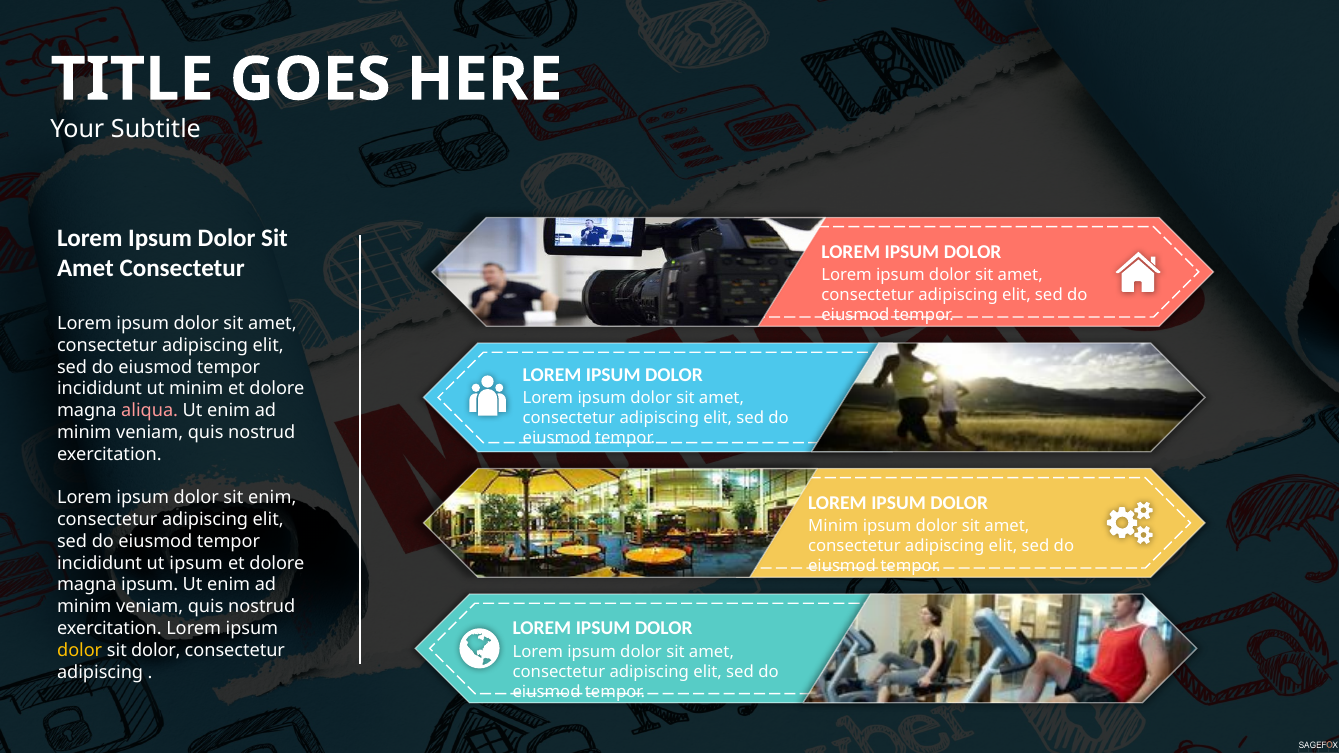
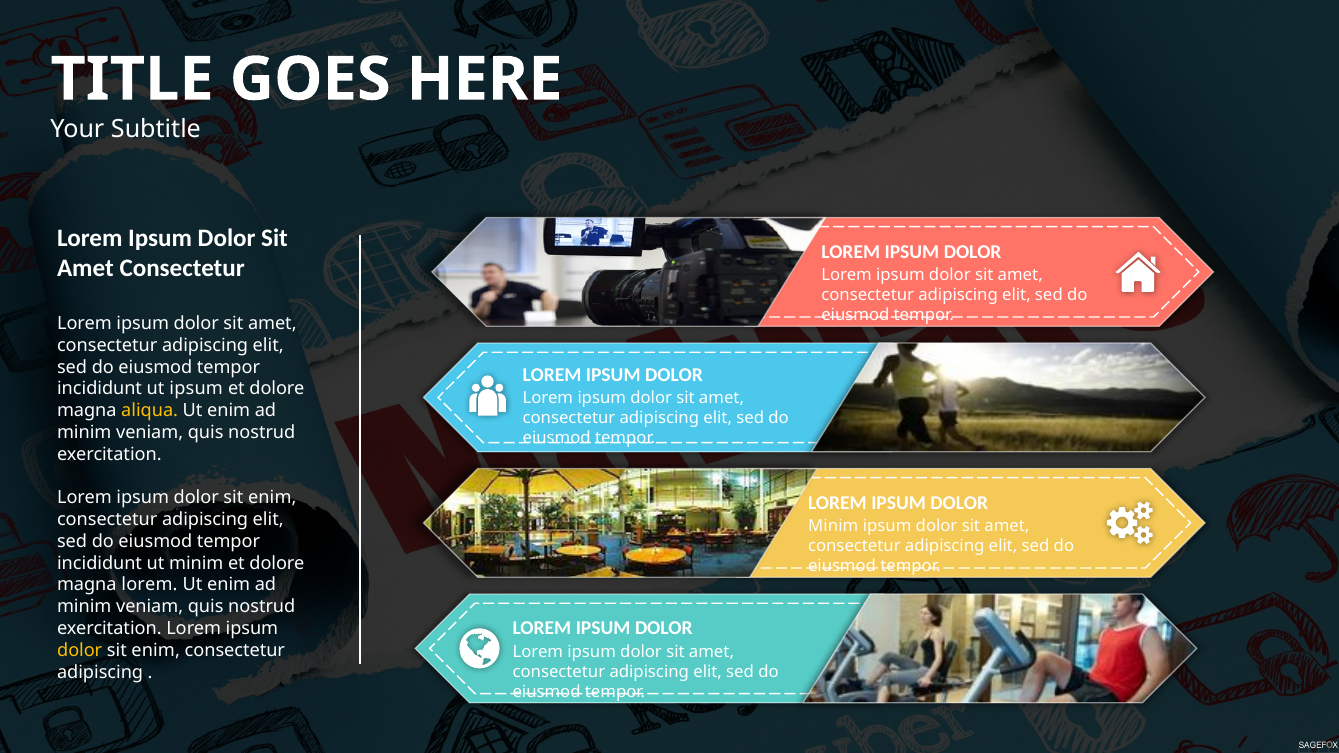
ut minim: minim -> ipsum
aliqua colour: pink -> yellow
ut ipsum: ipsum -> minim
magna ipsum: ipsum -> lorem
dolor at (156, 650): dolor -> enim
